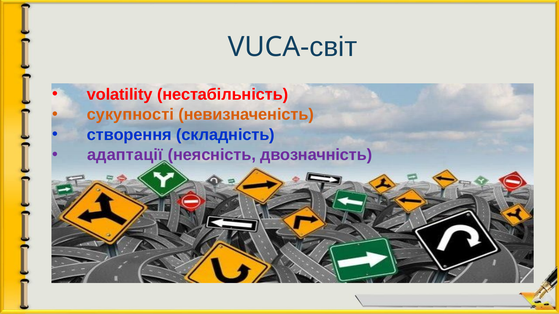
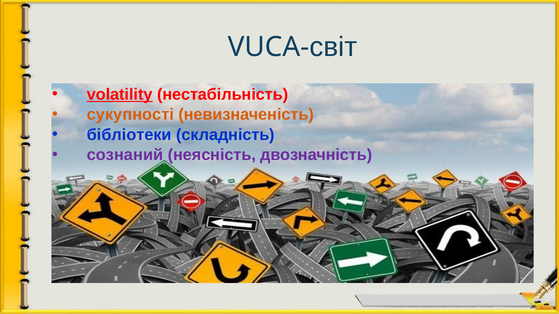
volatility underline: none -> present
створення: створення -> бібліотеки
адаптації: адаптації -> сознаний
